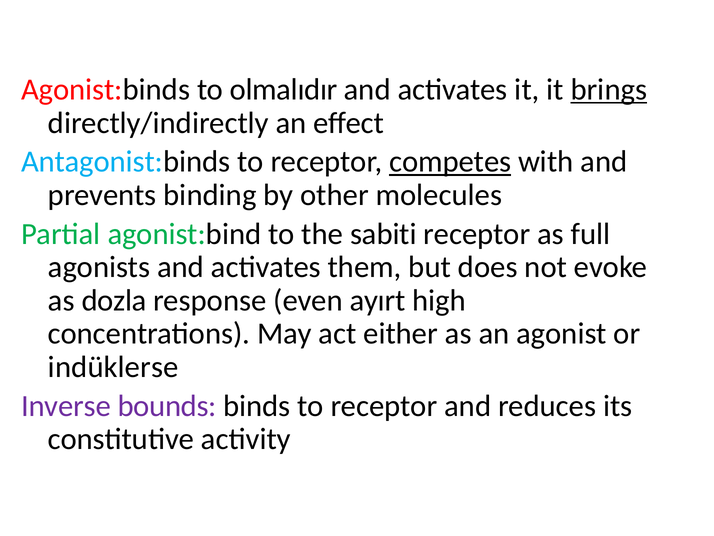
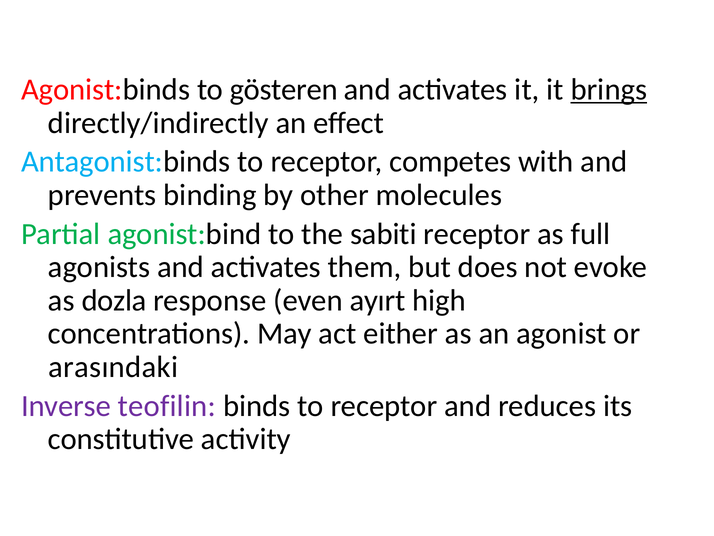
olmalıdır: olmalıdır -> gösteren
competes underline: present -> none
indüklerse: indüklerse -> arasındaki
bounds: bounds -> teofilin
